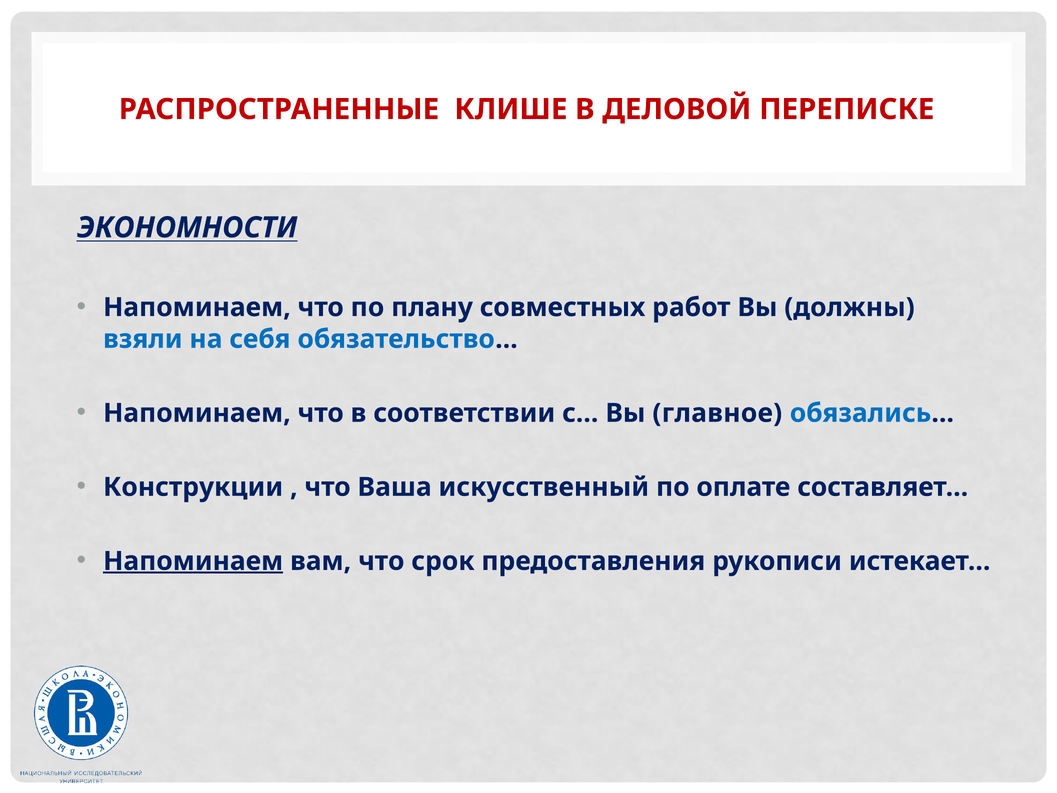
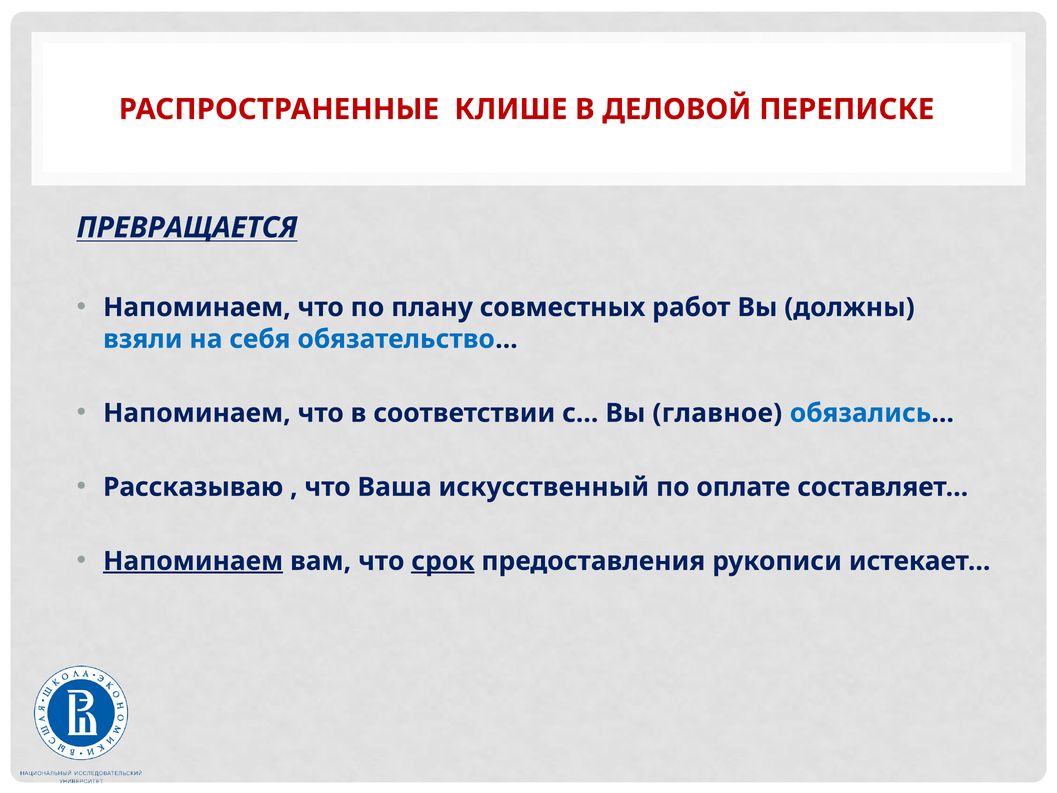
ЭКОНОМНОСТИ: ЭКОНОМНОСТИ -> ПРЕВРАЩАЕТСЯ
Конструкции: Конструкции -> Рассказываю
срок underline: none -> present
